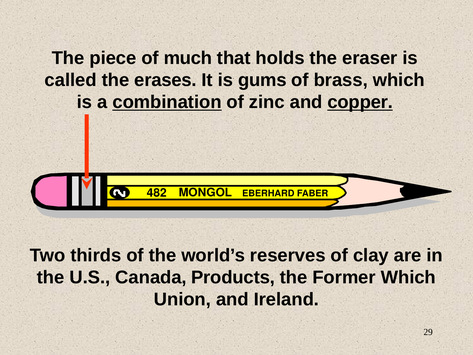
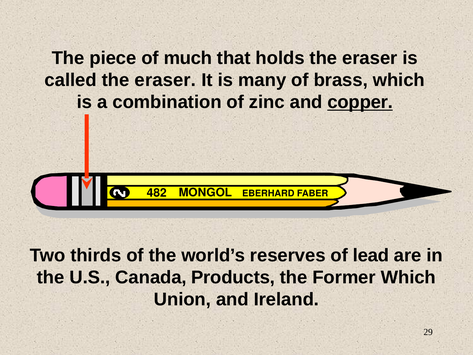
called the erases: erases -> eraser
gums: gums -> many
combination underline: present -> none
clay: clay -> lead
